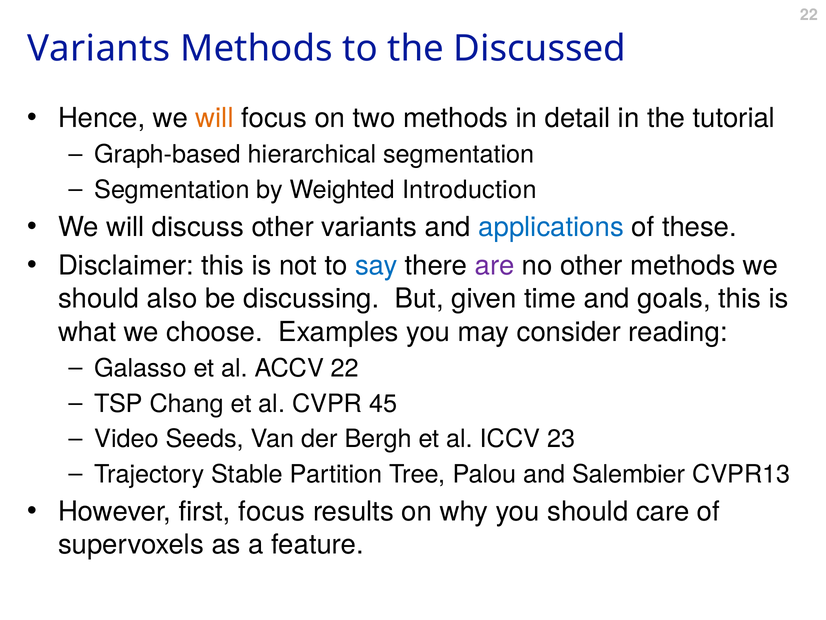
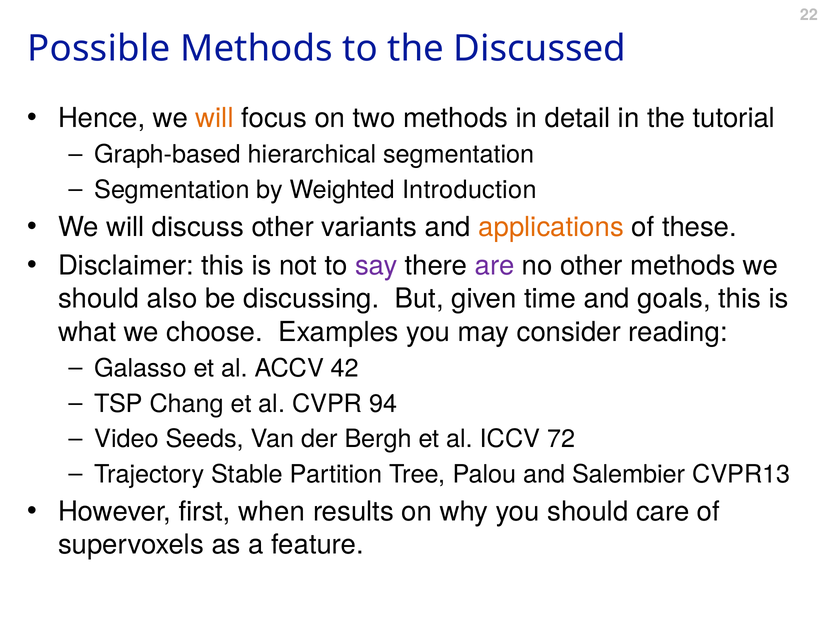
Variants at (99, 49): Variants -> Possible
applications colour: blue -> orange
say colour: blue -> purple
ACCV 22: 22 -> 42
45: 45 -> 94
23: 23 -> 72
first focus: focus -> when
